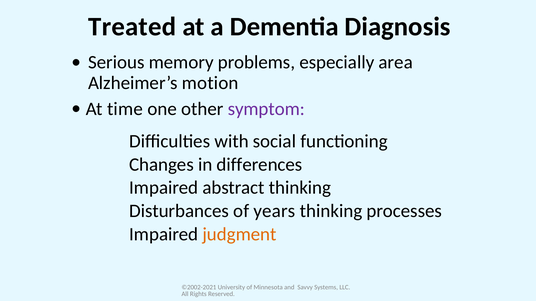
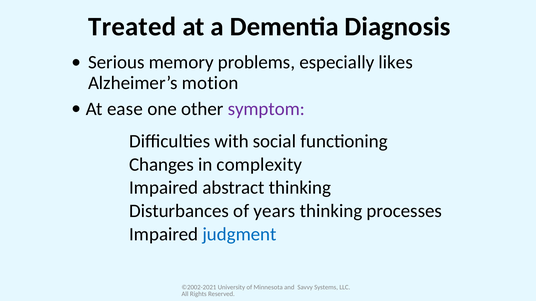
area: area -> likes
time: time -> ease
differences: differences -> complexity
judgment colour: orange -> blue
